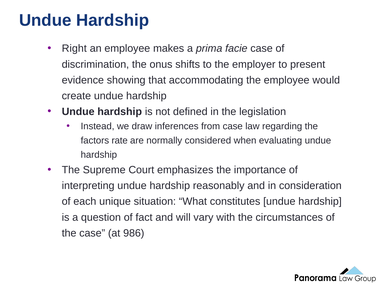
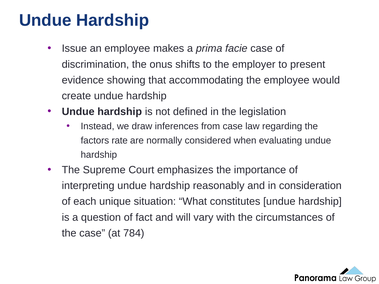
Right: Right -> Issue
986: 986 -> 784
